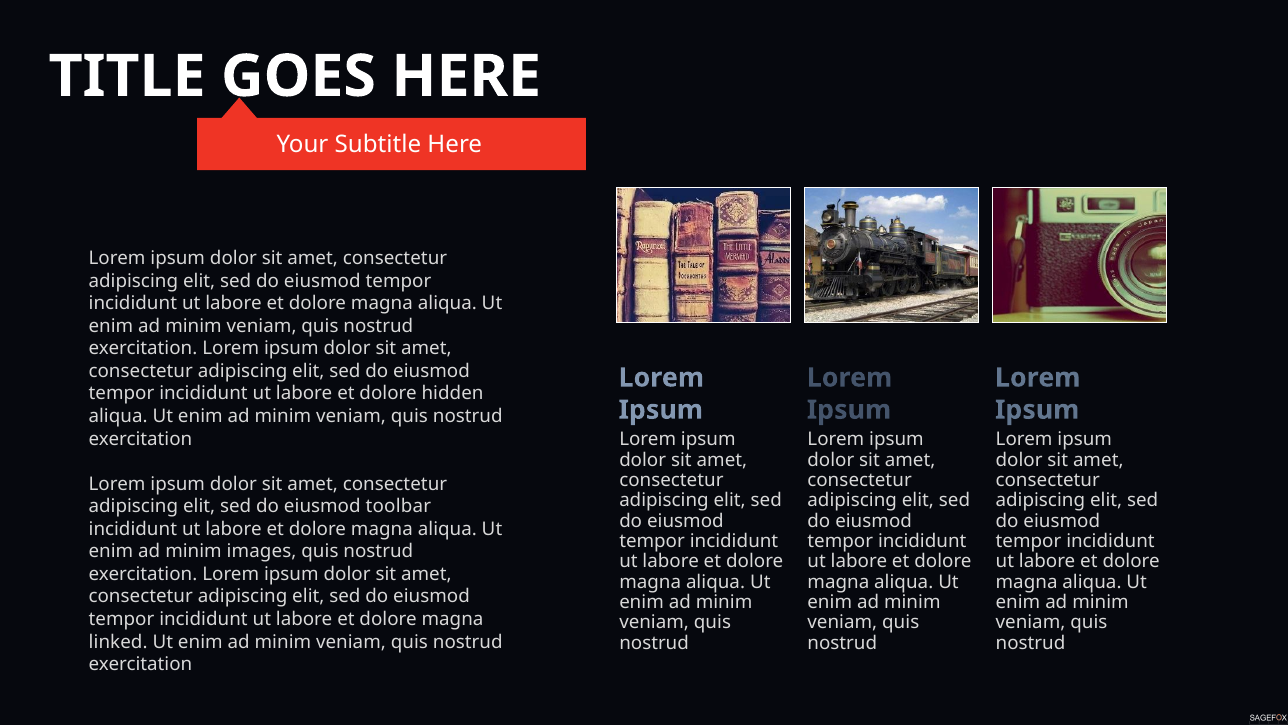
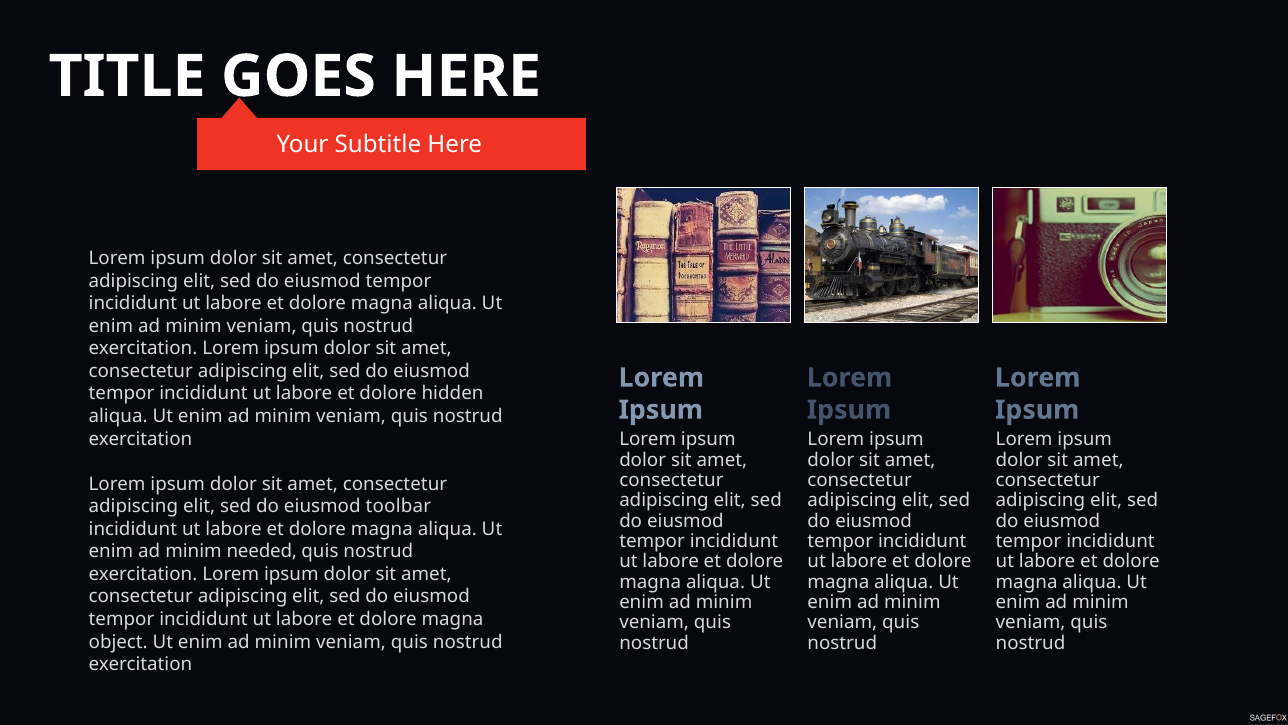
images: images -> needed
linked: linked -> object
